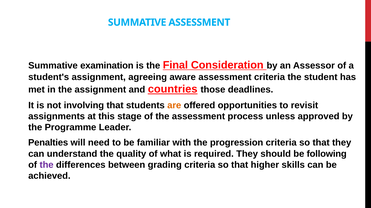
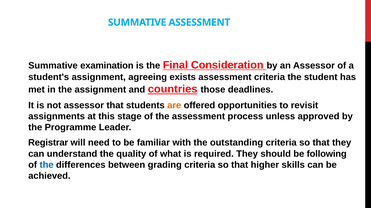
aware: aware -> exists
not involving: involving -> assessor
Penalties: Penalties -> Registrar
progression: progression -> outstanding
the at (47, 165) colour: purple -> blue
